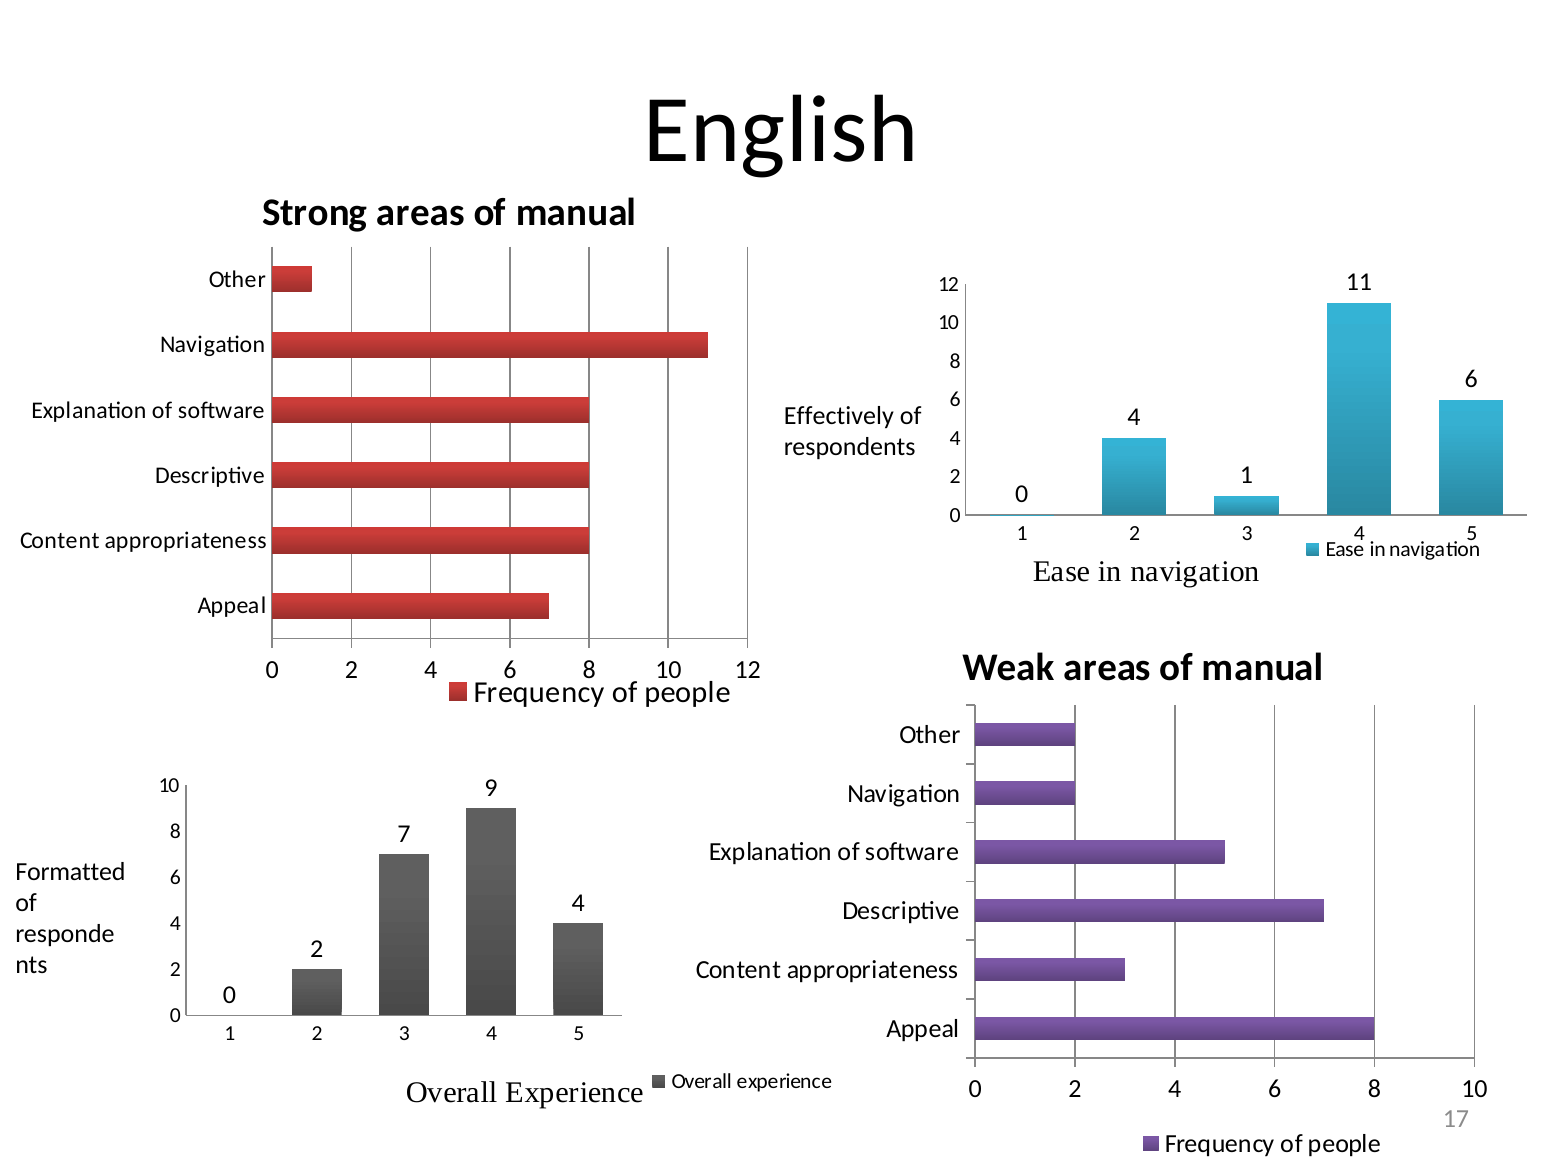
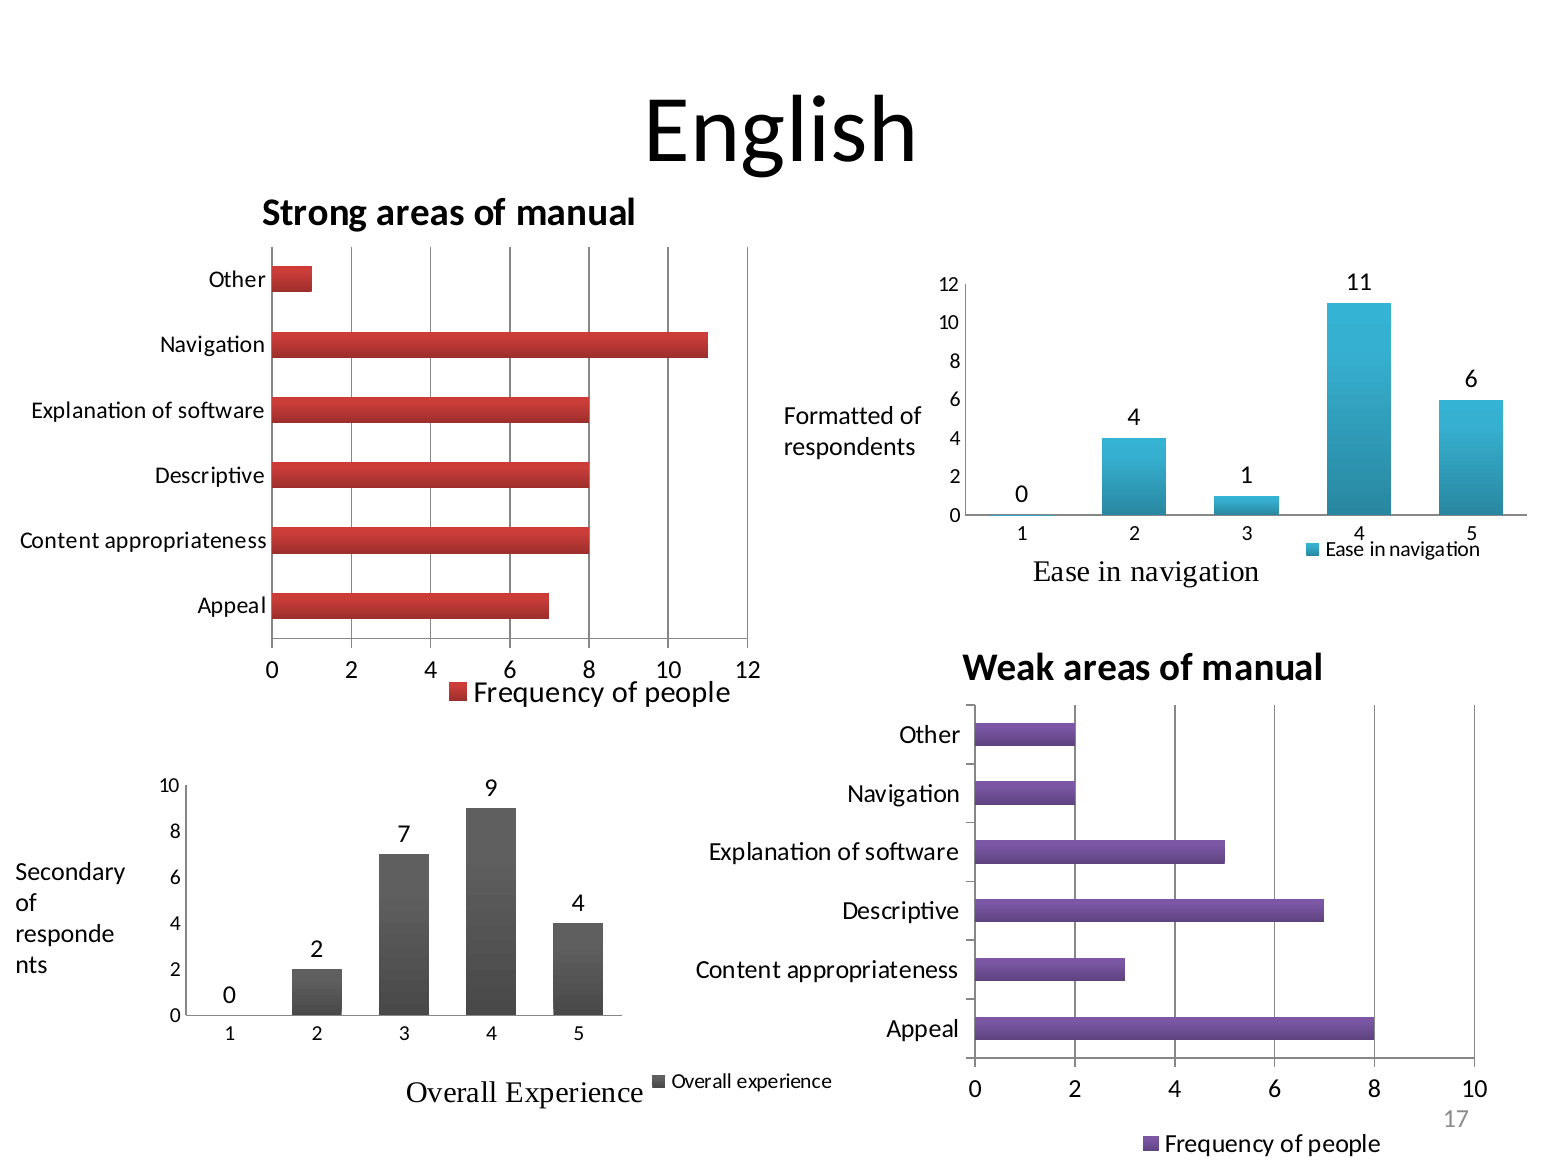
Effectively: Effectively -> Formatted
Formatted: Formatted -> Secondary
